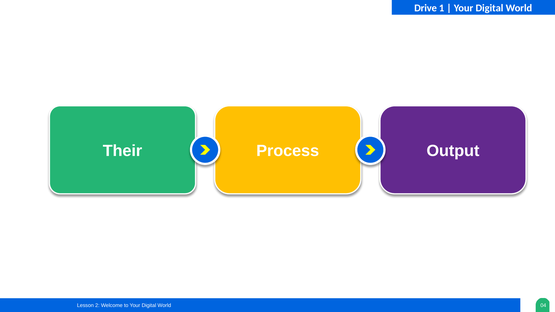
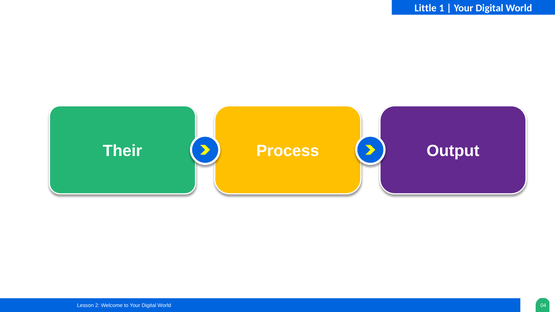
Drive: Drive -> Little
